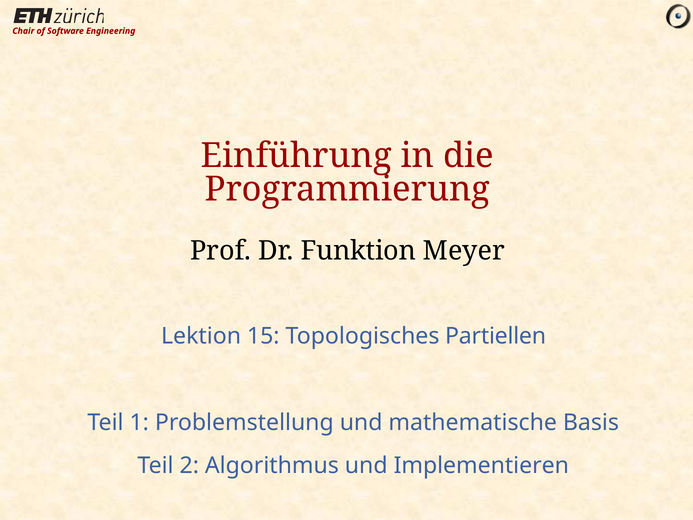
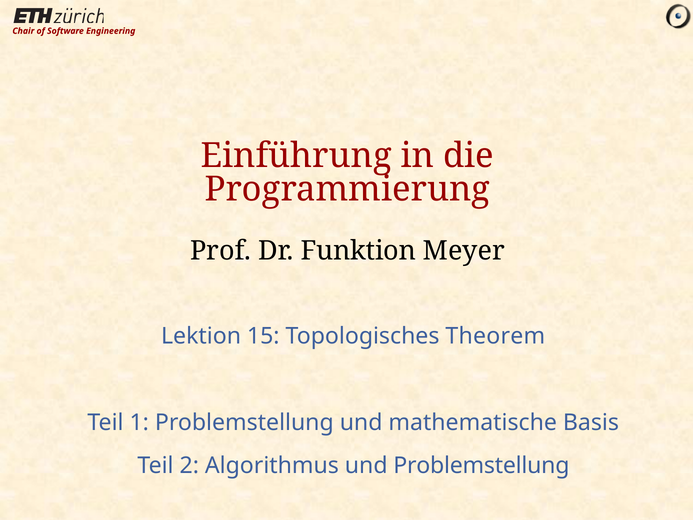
Partiellen: Partiellen -> Theorem
und Implementieren: Implementieren -> Problemstellung
